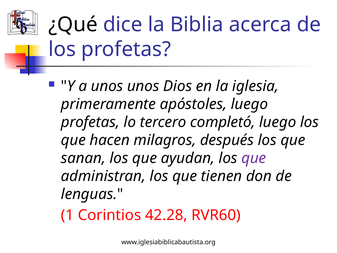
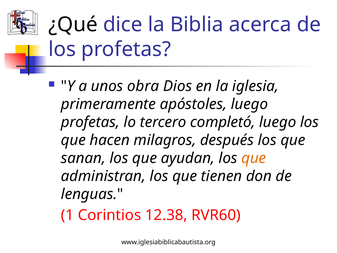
unos unos: unos -> obra
que at (254, 158) colour: purple -> orange
42.28: 42.28 -> 12.38
